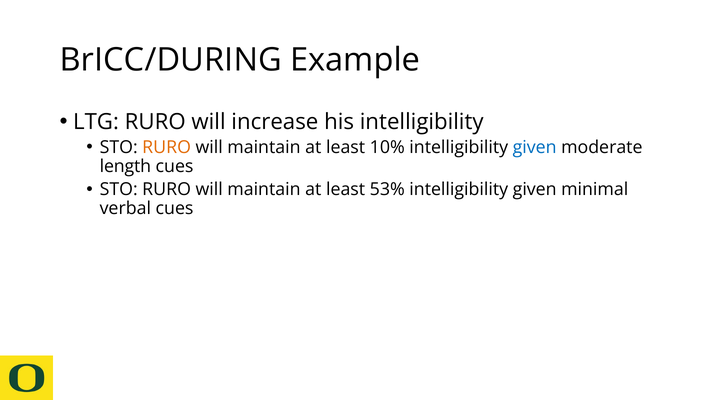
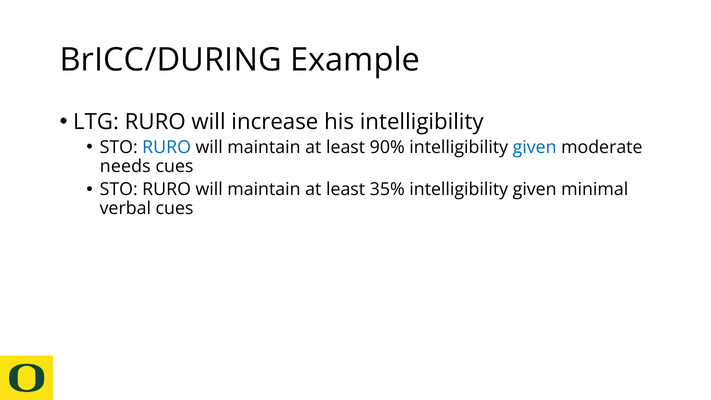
RURO at (167, 147) colour: orange -> blue
10%: 10% -> 90%
length: length -> needs
53%: 53% -> 35%
